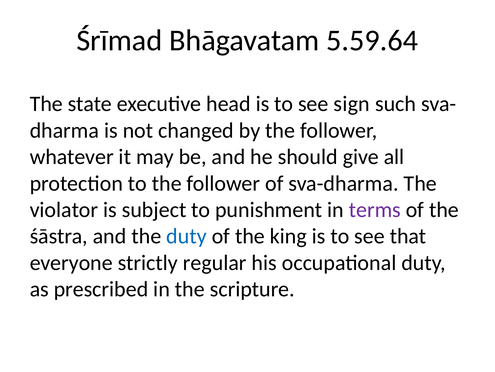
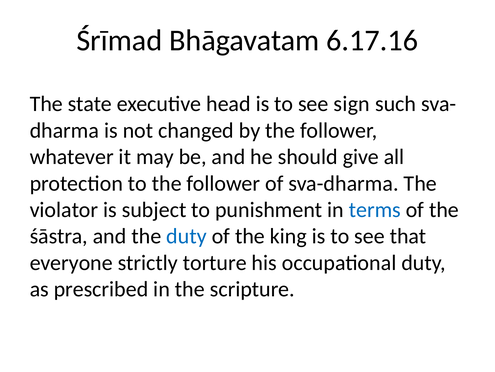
5.59.64: 5.59.64 -> 6.17.16
terms colour: purple -> blue
regular: regular -> torture
